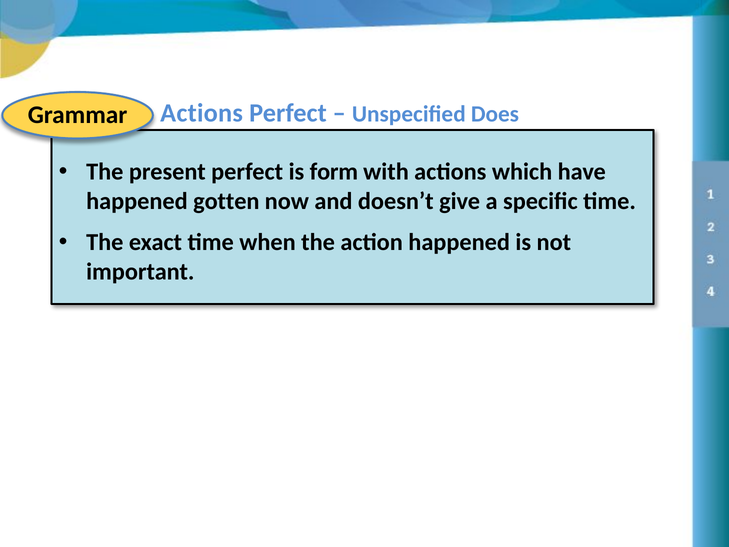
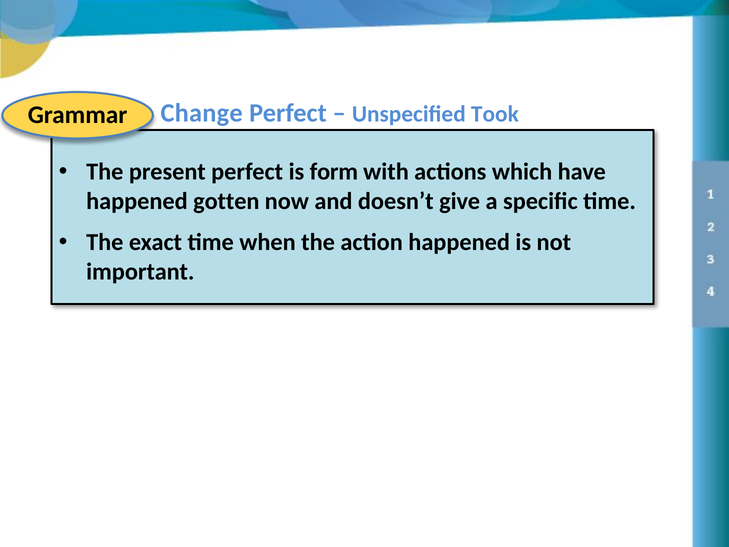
Actions at (202, 113): Actions -> Change
Does: Does -> Took
